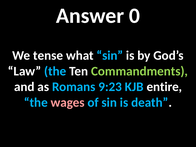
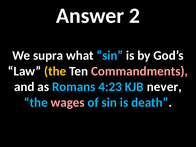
0: 0 -> 2
tense: tense -> supra
the at (55, 71) colour: light blue -> yellow
Commandments colour: light green -> pink
9:23: 9:23 -> 4:23
entire: entire -> never
